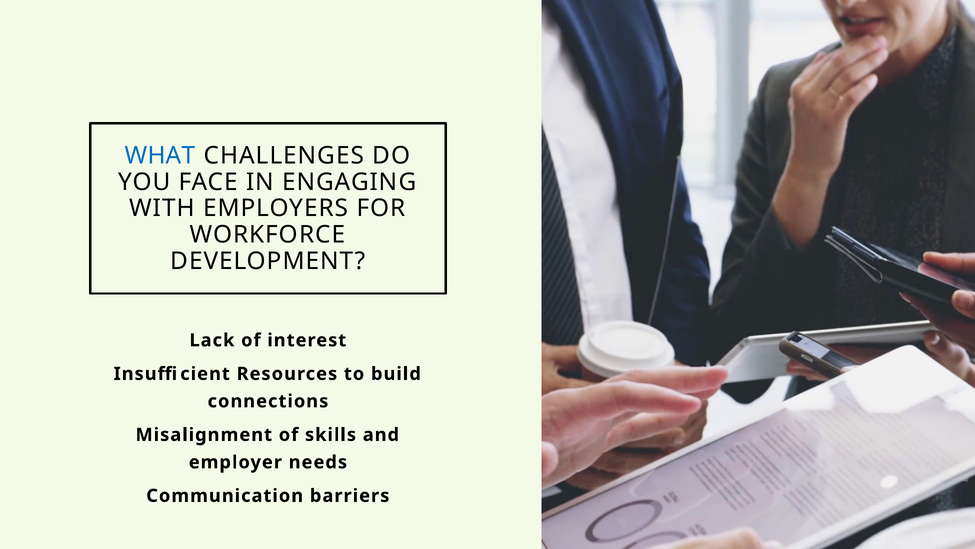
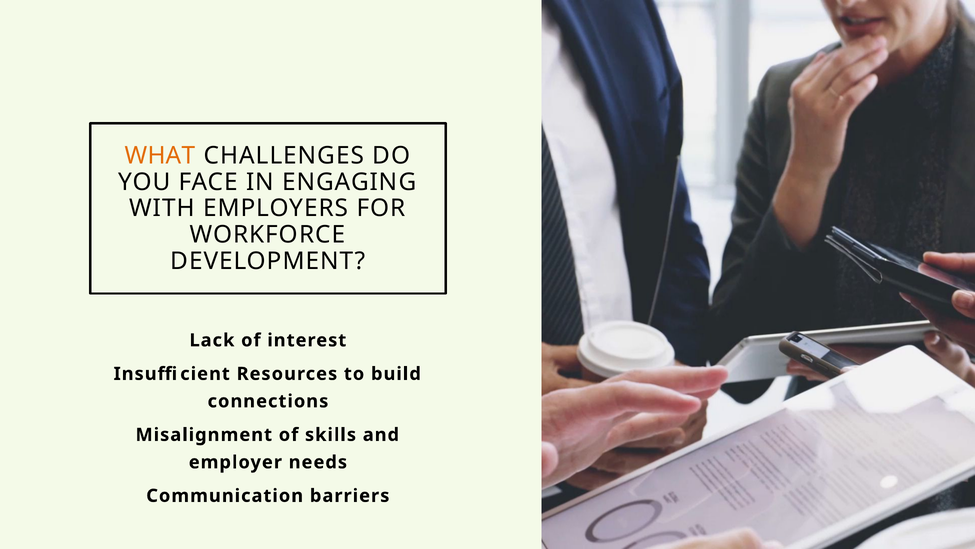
WHAT colour: blue -> orange
